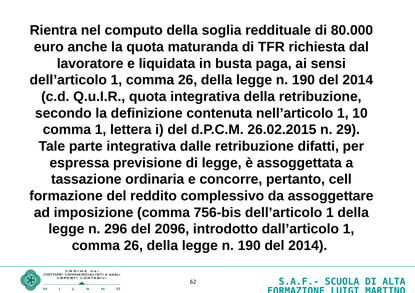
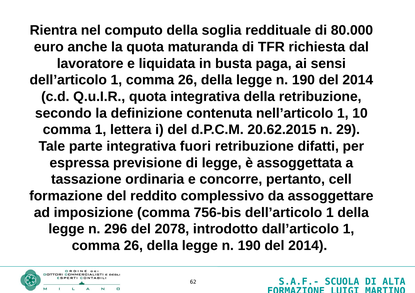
26.02.2015: 26.02.2015 -> 20.62.2015
dalle: dalle -> fuori
2096: 2096 -> 2078
